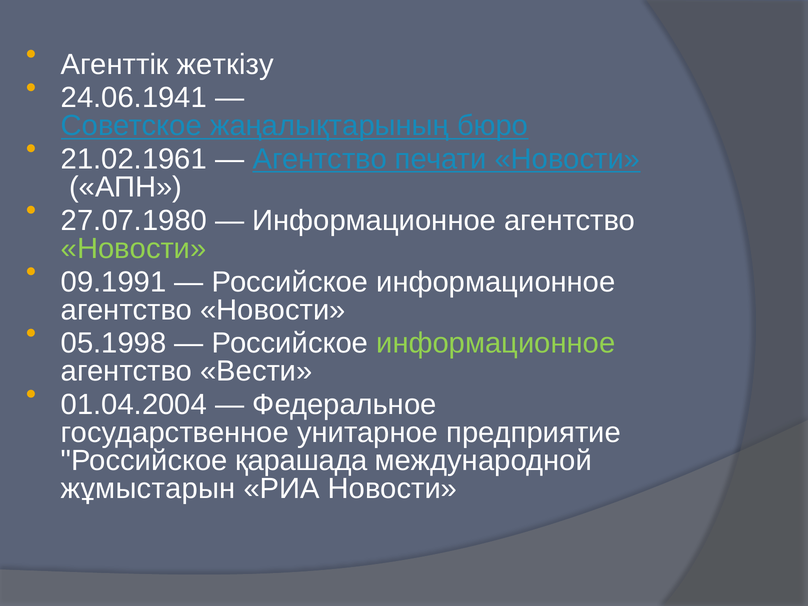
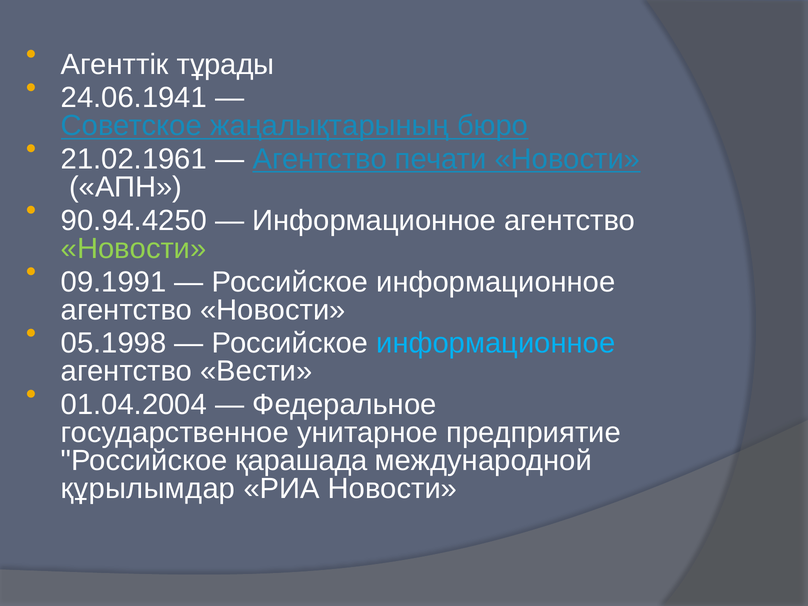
жеткізу: жеткізу -> тұрады
27.07.1980: 27.07.1980 -> 90.94.4250
информационное at (496, 343) colour: light green -> light blue
жұмыстарын: жұмыстарын -> құрылымдар
